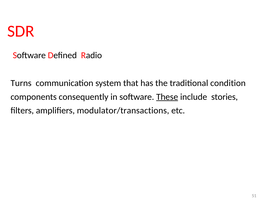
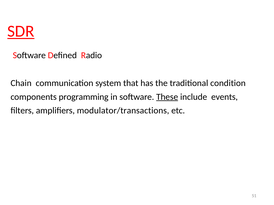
SDR underline: none -> present
Turns: Turns -> Chain
consequently: consequently -> programming
stories: stories -> events
